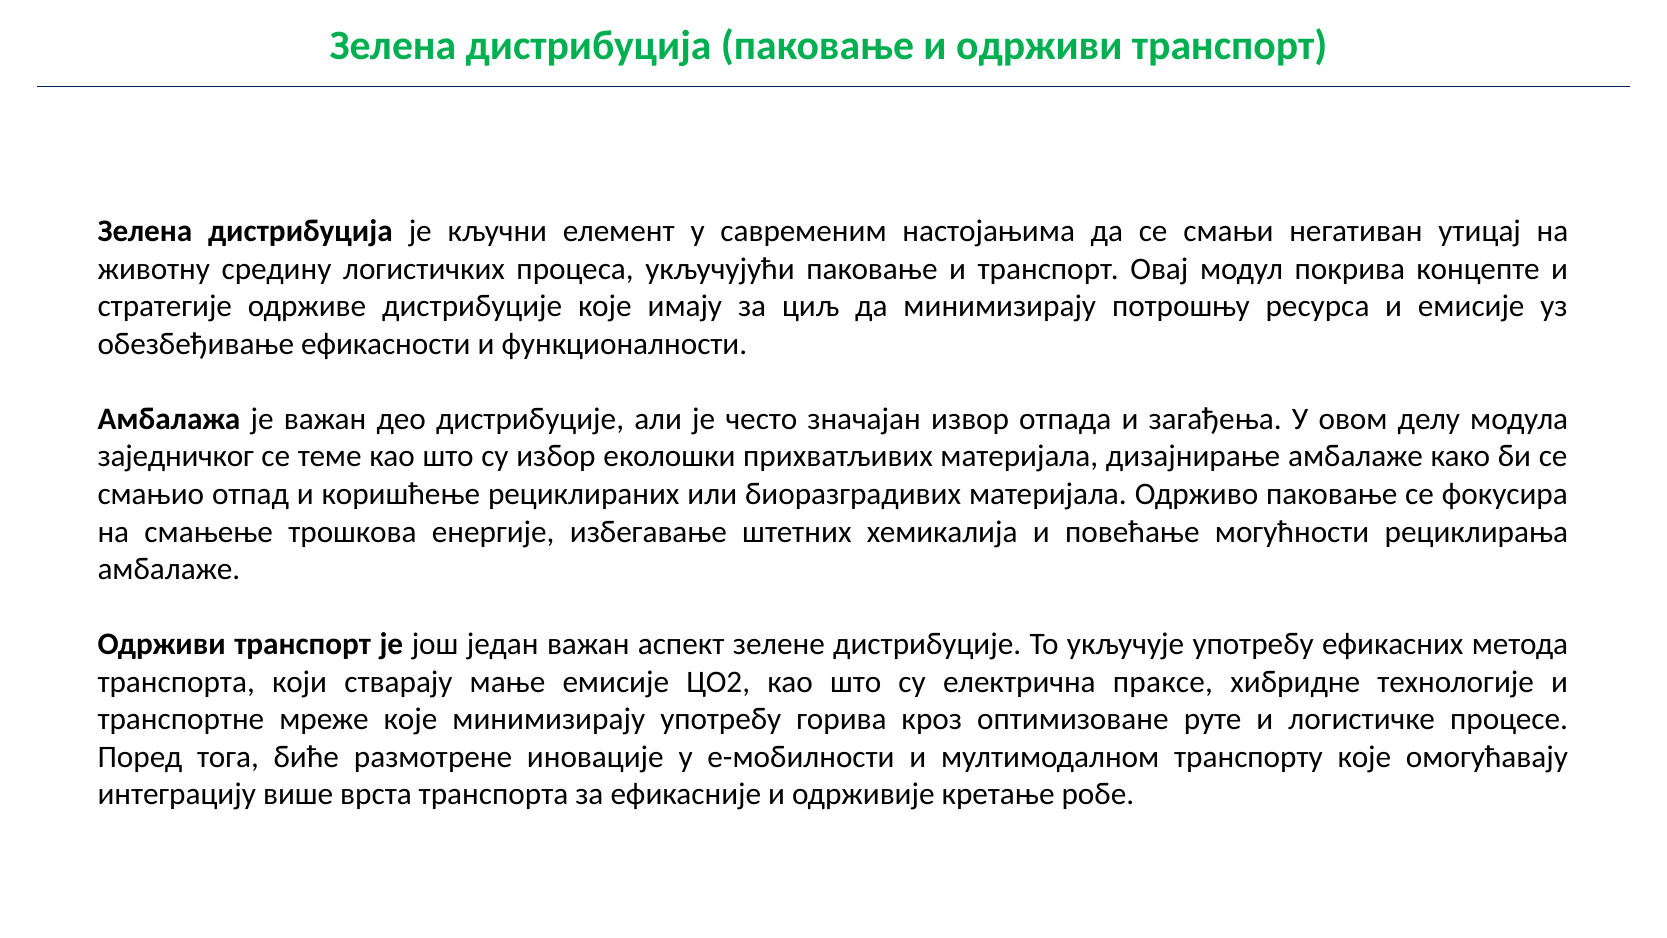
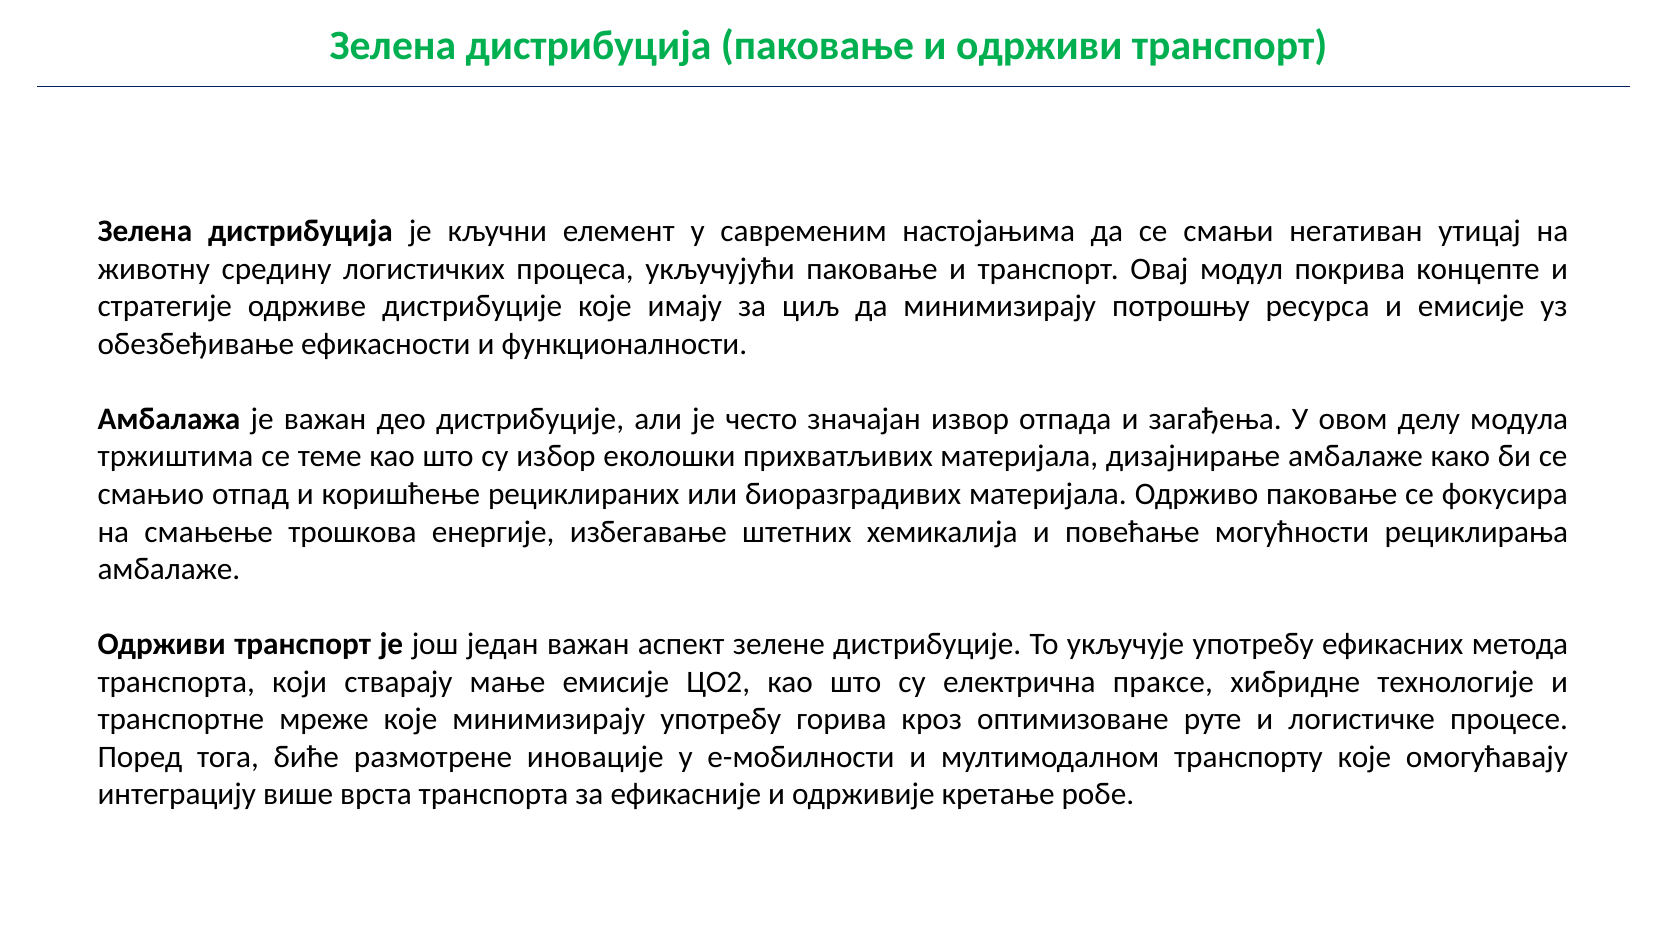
заједничког: заједничког -> тржиштима
